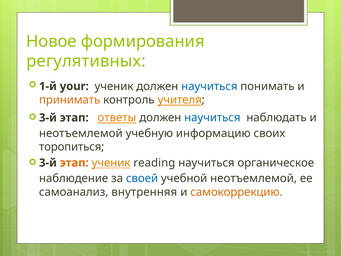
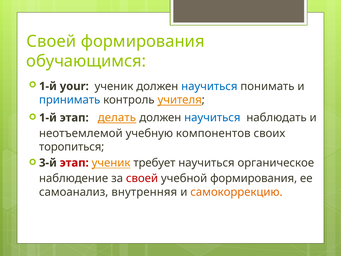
Новое at (51, 41): Новое -> Своей
регулятивных: регулятивных -> обучающимся
принимать colour: orange -> blue
3-й at (48, 118): 3-й -> 1-й
ответы: ответы -> делать
информацию: информацию -> компонентов
этап at (74, 163) colour: orange -> red
reading: reading -> требует
своей at (142, 178) colour: blue -> red
учебной неотъемлемой: неотъемлемой -> формирования
